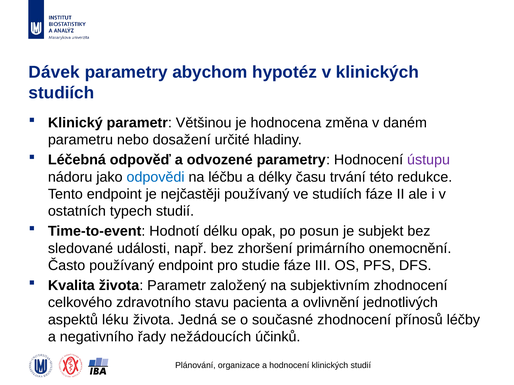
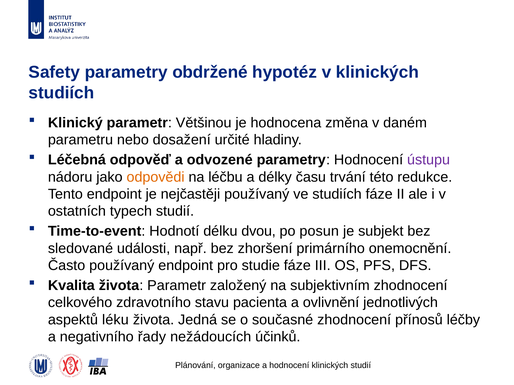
Dávek: Dávek -> Safety
abychom: abychom -> obdržené
odpovědi colour: blue -> orange
opak: opak -> dvou
